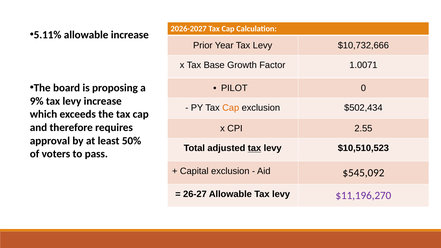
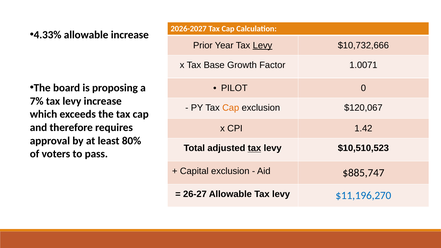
5.11%: 5.11% -> 4.33%
Levy at (263, 45) underline: none -> present
9%: 9% -> 7%
$502,434: $502,434 -> $120,067
2.55: 2.55 -> 1.42
50%: 50% -> 80%
$545,092: $545,092 -> $885,747
$11,196,270 colour: purple -> blue
